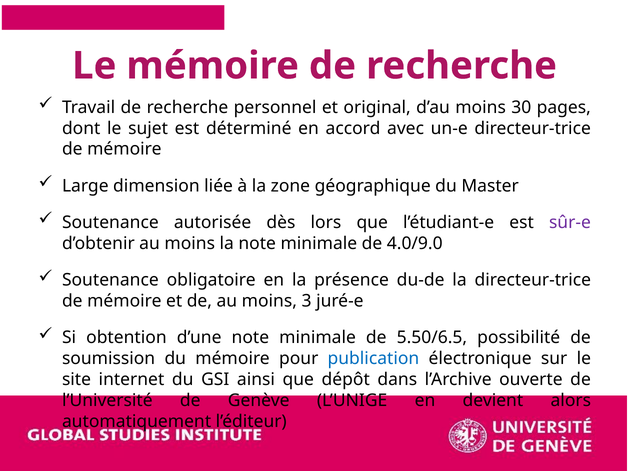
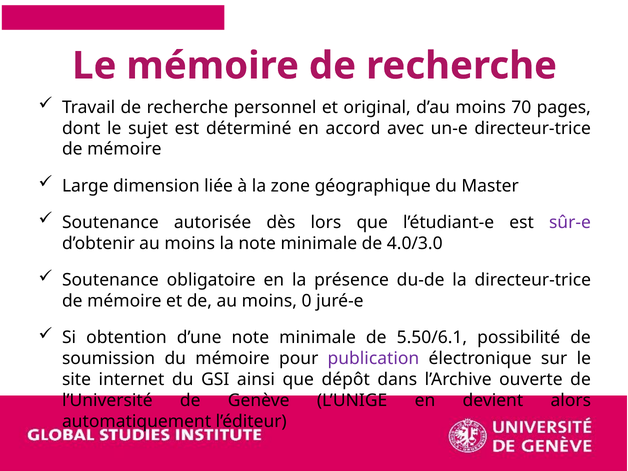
30: 30 -> 70
4.0/9.0: 4.0/9.0 -> 4.0/3.0
3: 3 -> 0
5.50/6.5: 5.50/6.5 -> 5.50/6.1
publication colour: blue -> purple
